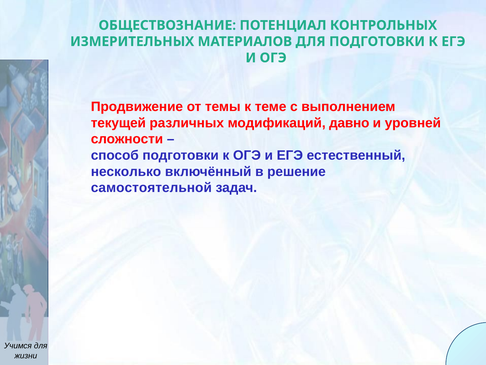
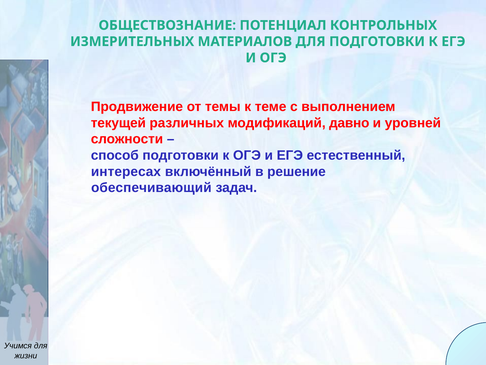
несколько: несколько -> интересах
самостоятельной: самостоятельной -> обеспечивающий
